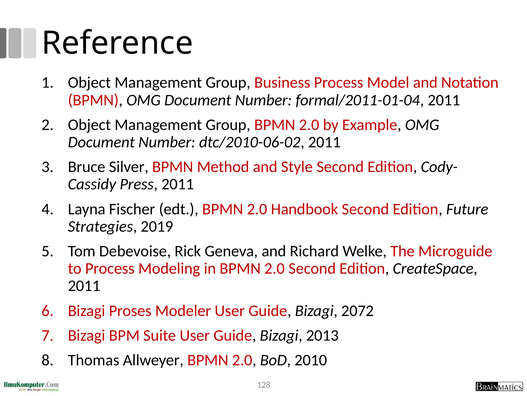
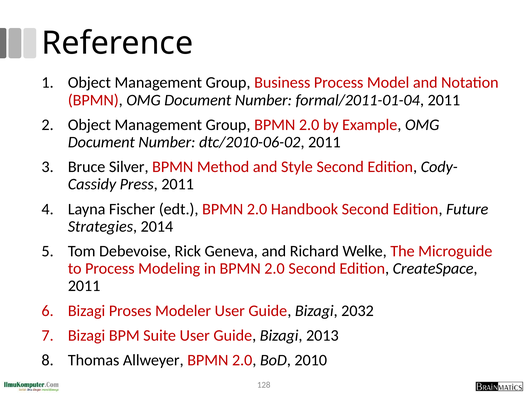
2019: 2019 -> 2014
2072: 2072 -> 2032
